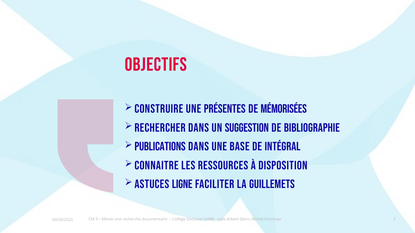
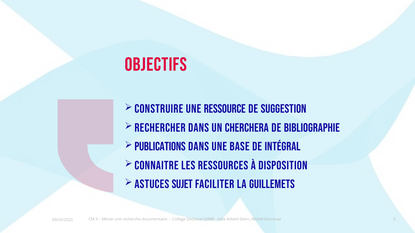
présentes: présentes -> ressource
mémorisées: mémorisées -> suggestion
suggestion: suggestion -> cherchera
ligne: ligne -> sujet
